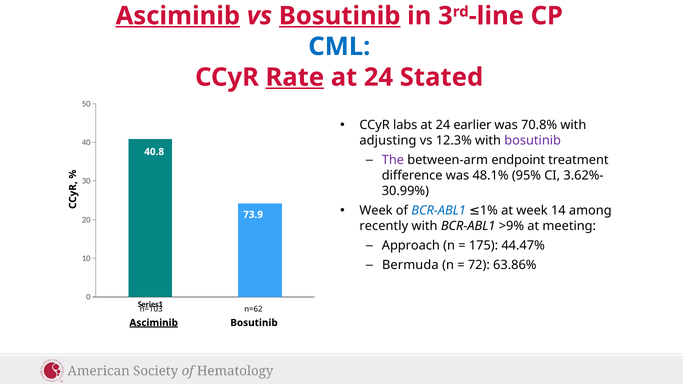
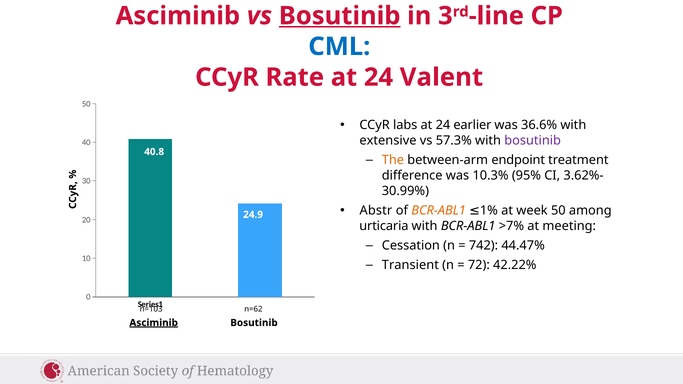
Asciminib at (178, 16) underline: present -> none
Rate underline: present -> none
Stated: Stated -> Valent
70.8%: 70.8% -> 36.6%
adjusting: adjusting -> extensive
12.3%: 12.3% -> 57.3%
The colour: purple -> orange
48.1%: 48.1% -> 10.3%
Week at (376, 211): Week -> Abstr
BCR-ABL1 at (439, 211) colour: blue -> orange
week 14: 14 -> 50
73.9: 73.9 -> 24.9
recently: recently -> urticaria
>9%: >9% -> >7%
Approach: Approach -> Cessation
175: 175 -> 742
Bermuda: Bermuda -> Transient
63.86%: 63.86% -> 42.22%
